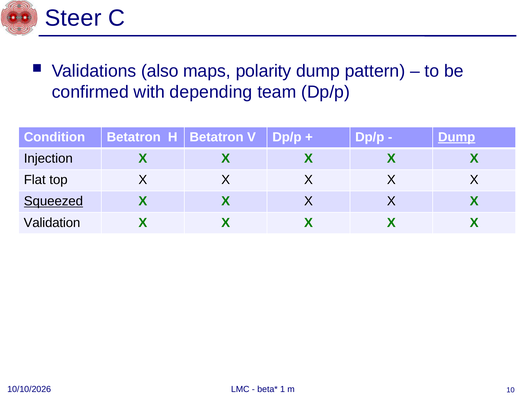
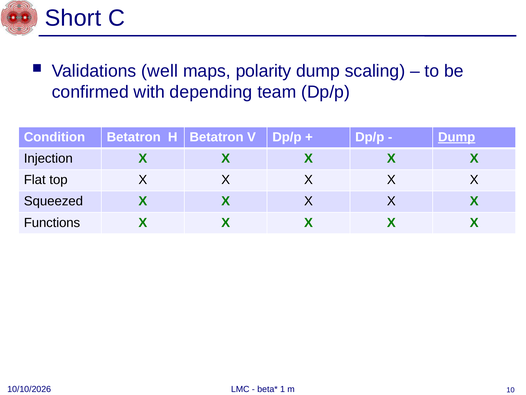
Steer: Steer -> Short
also: also -> well
pattern: pattern -> scaling
Squeezed underline: present -> none
Validation: Validation -> Functions
